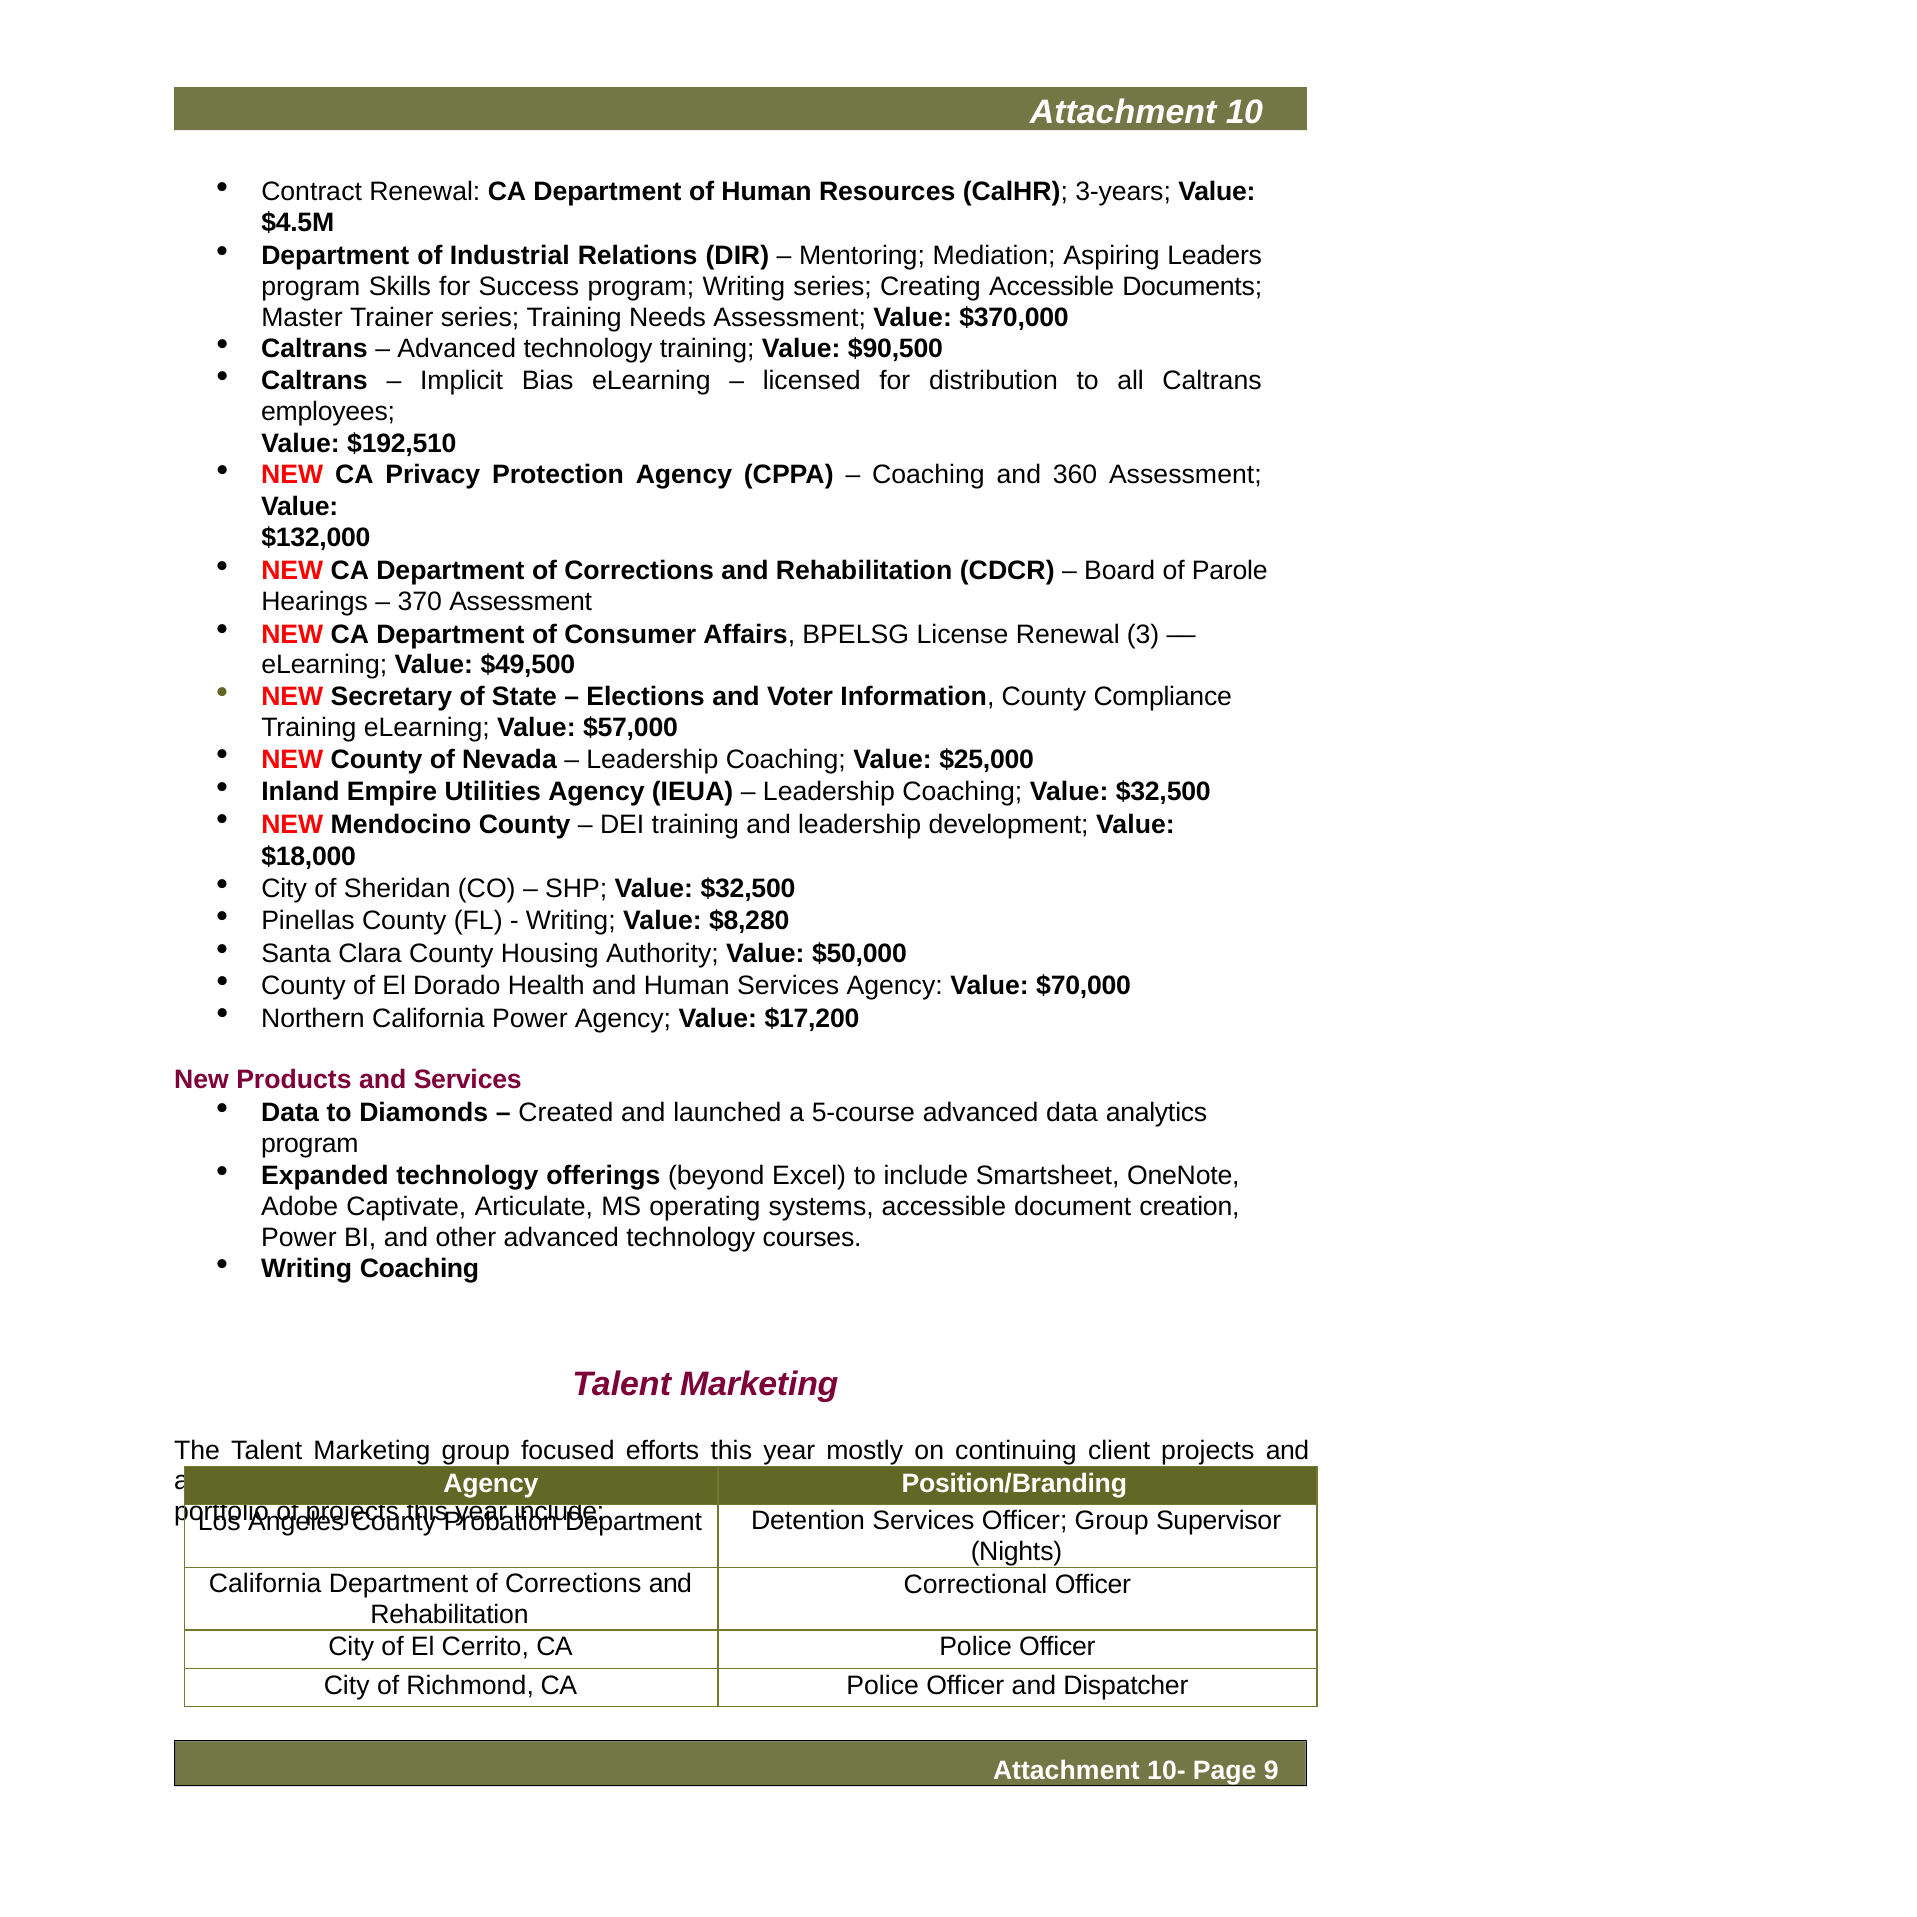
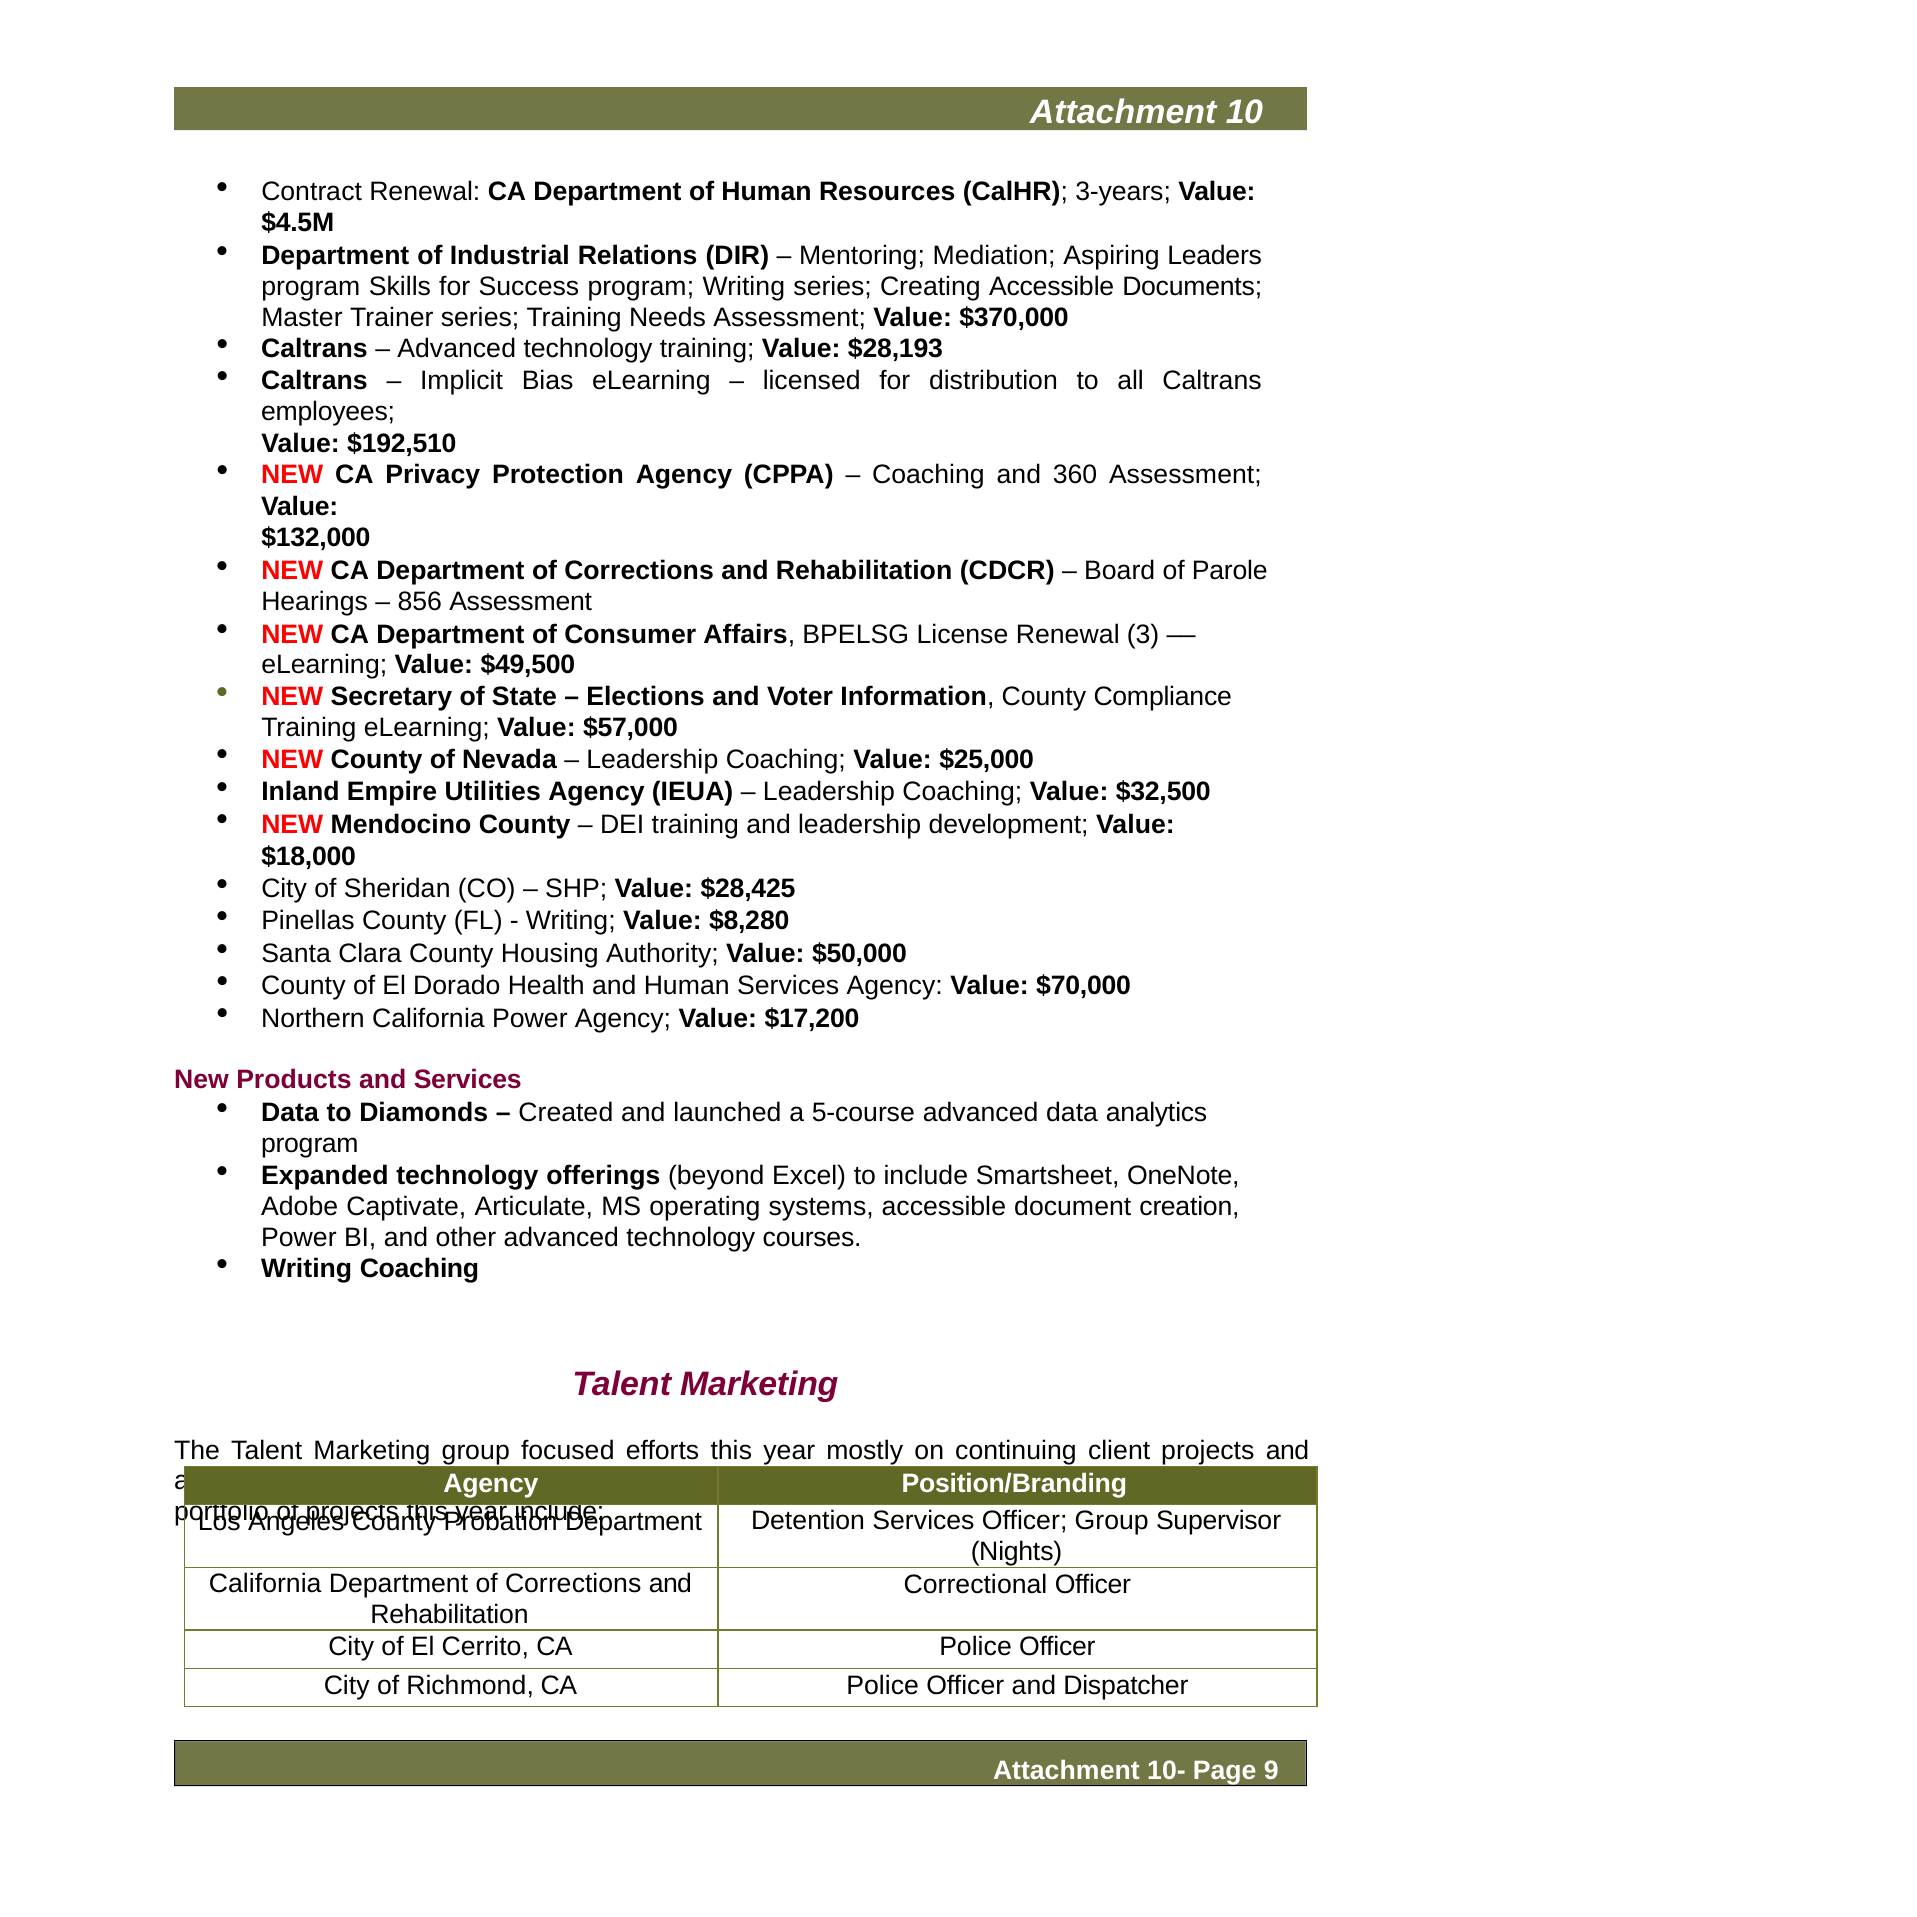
$90,500: $90,500 -> $28,193
370: 370 -> 856
SHP Value $32,500: $32,500 -> $28,425
